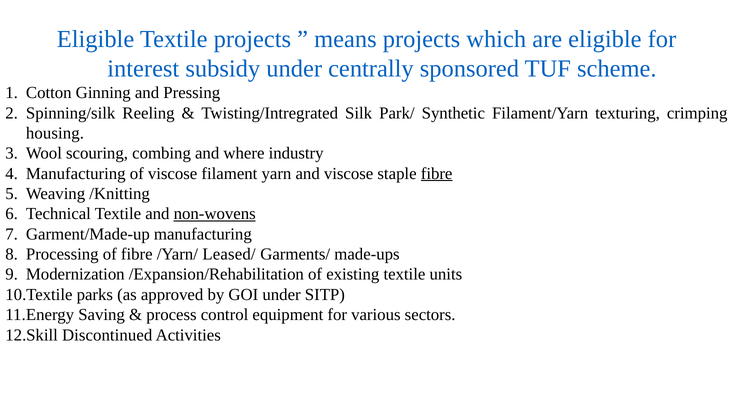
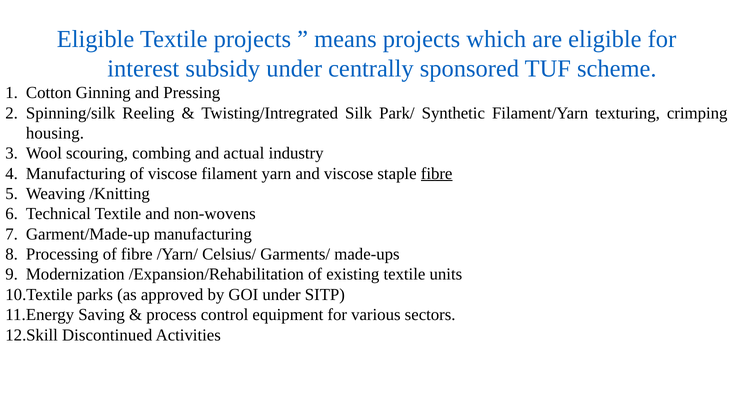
where: where -> actual
non-wovens underline: present -> none
Leased/: Leased/ -> Celsius/
